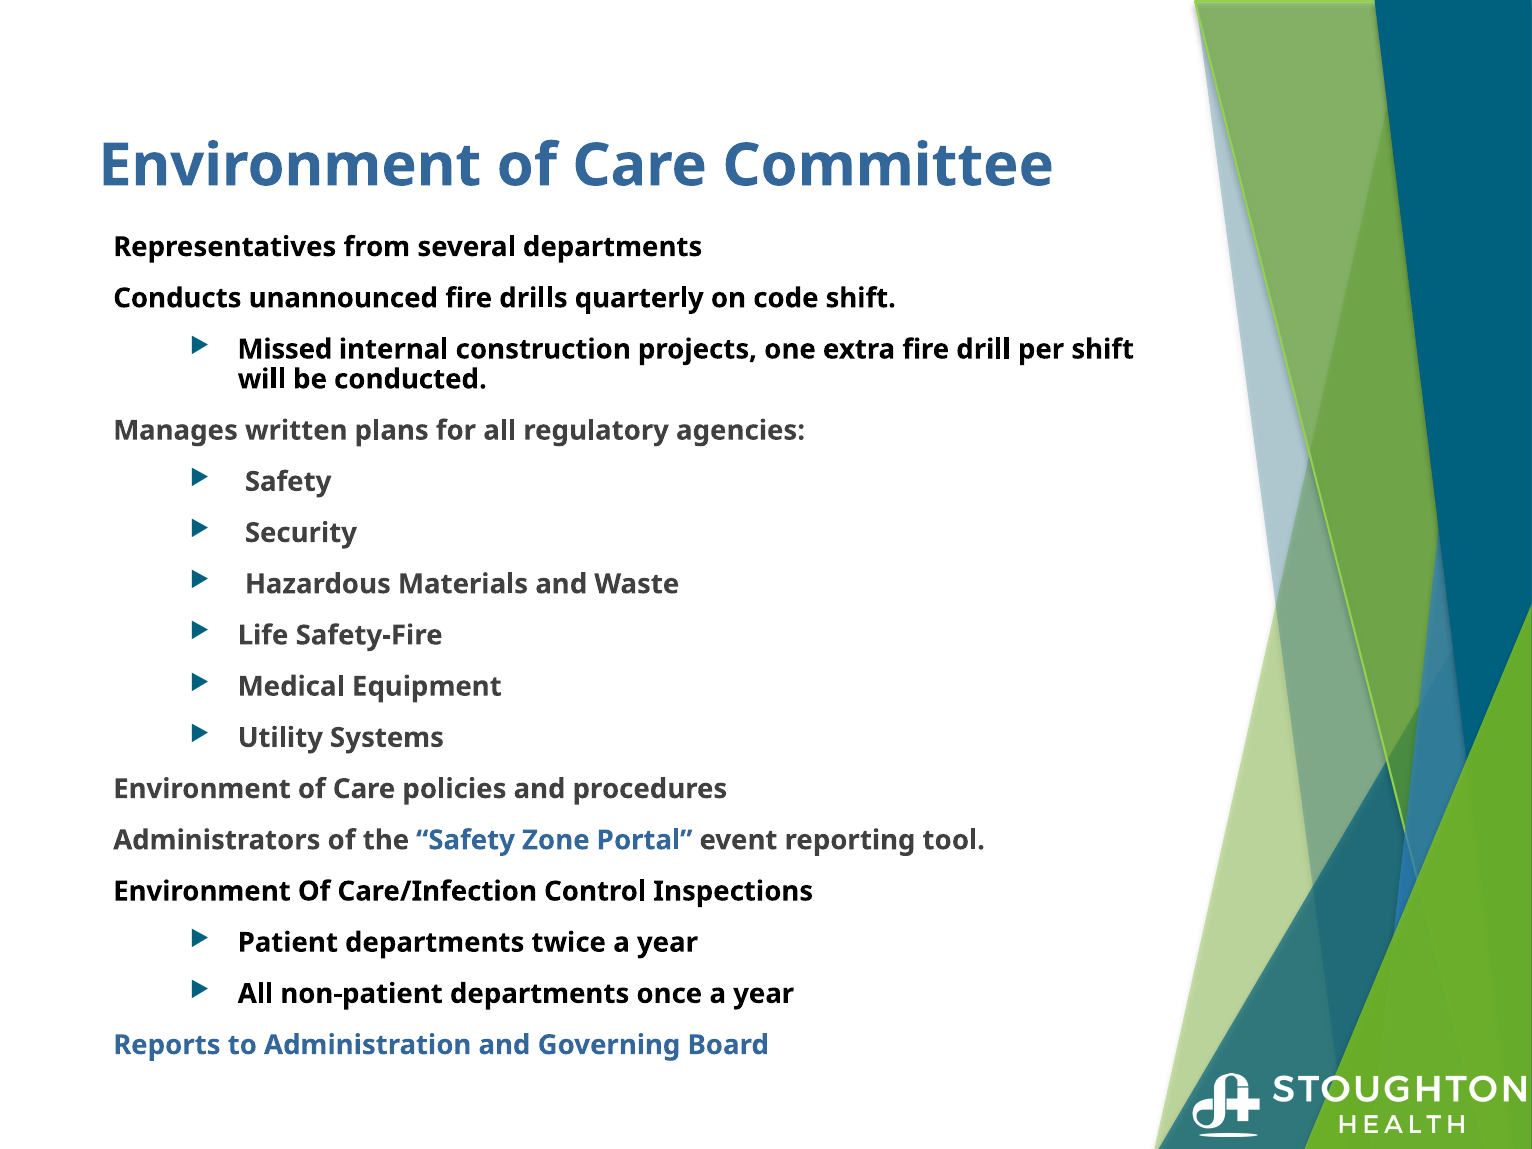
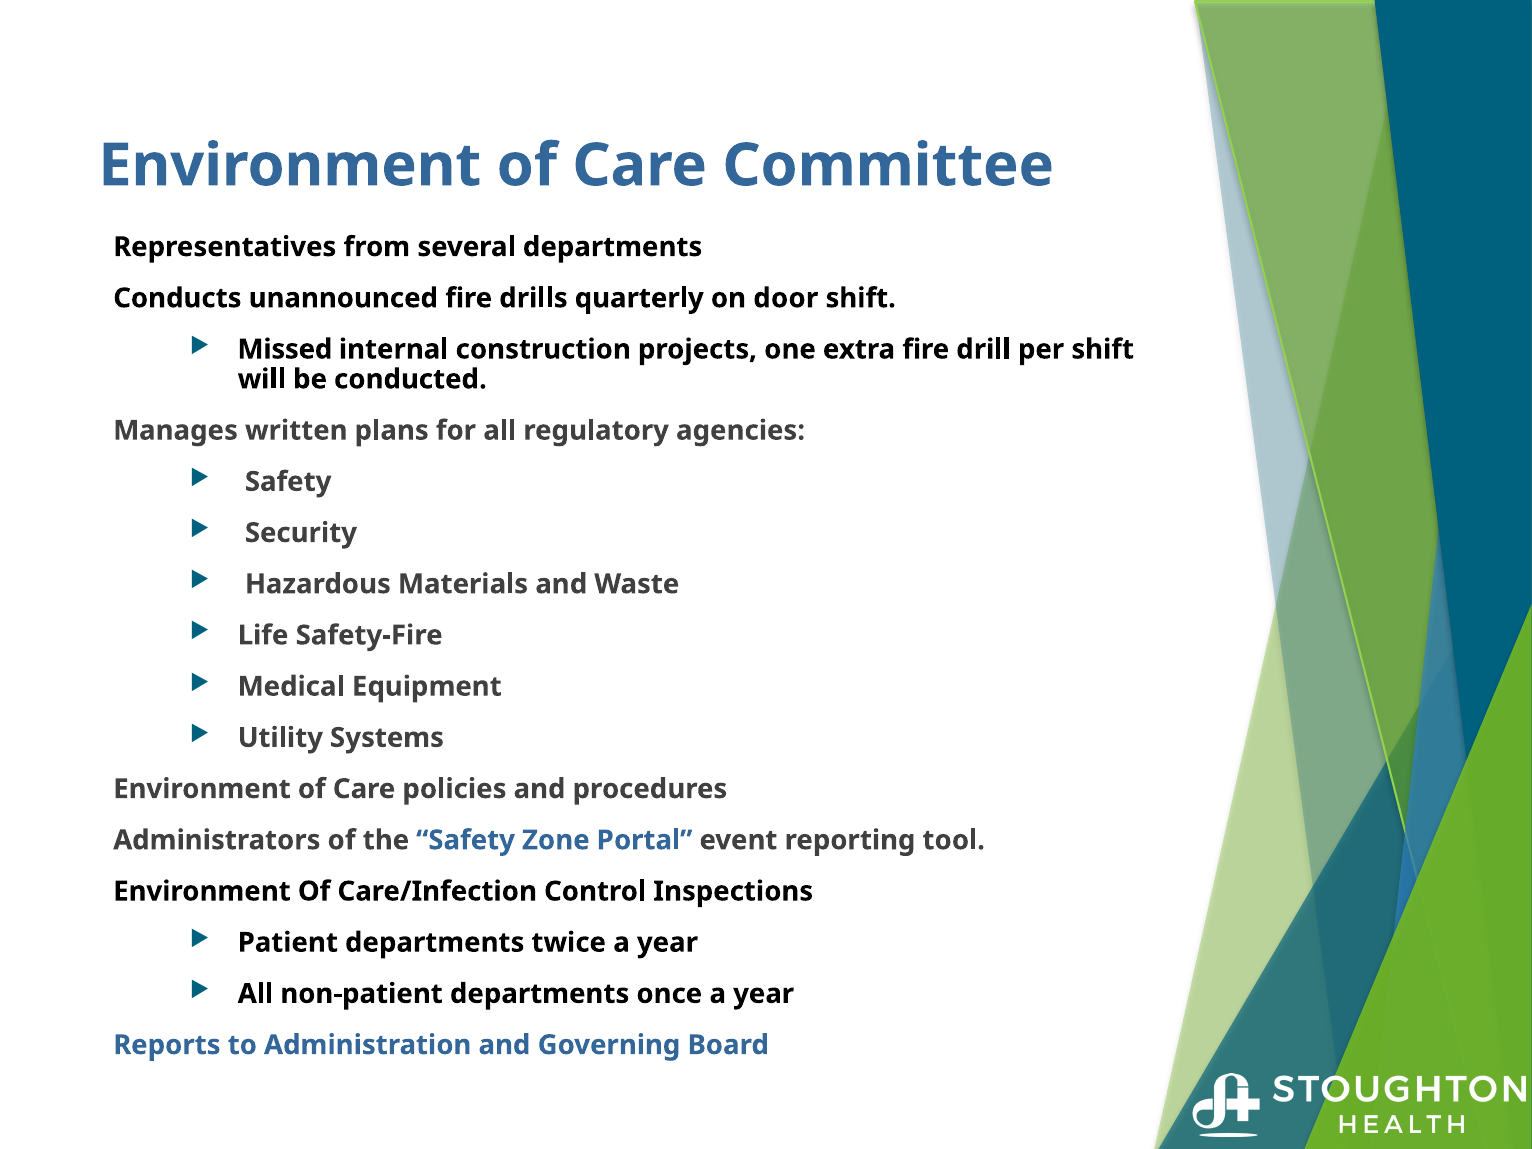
code: code -> door
